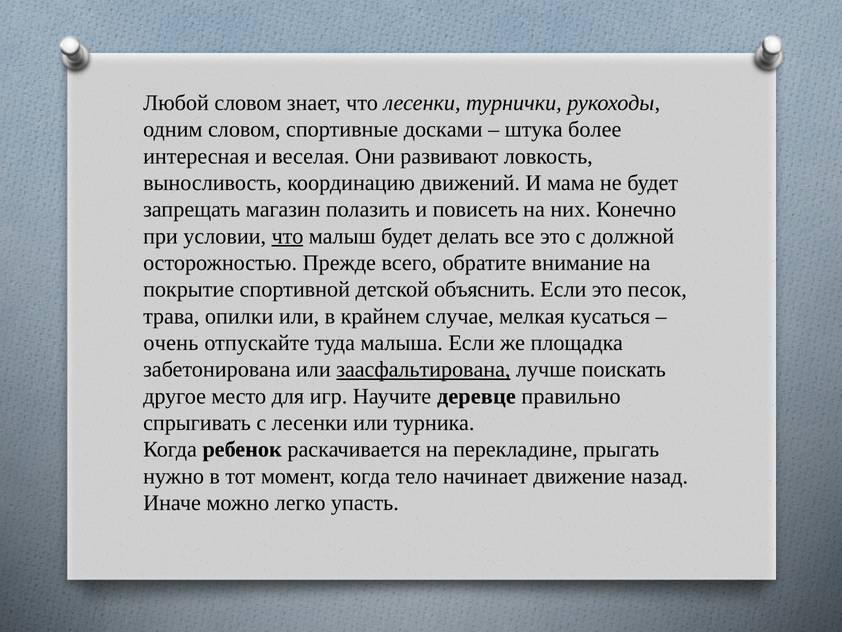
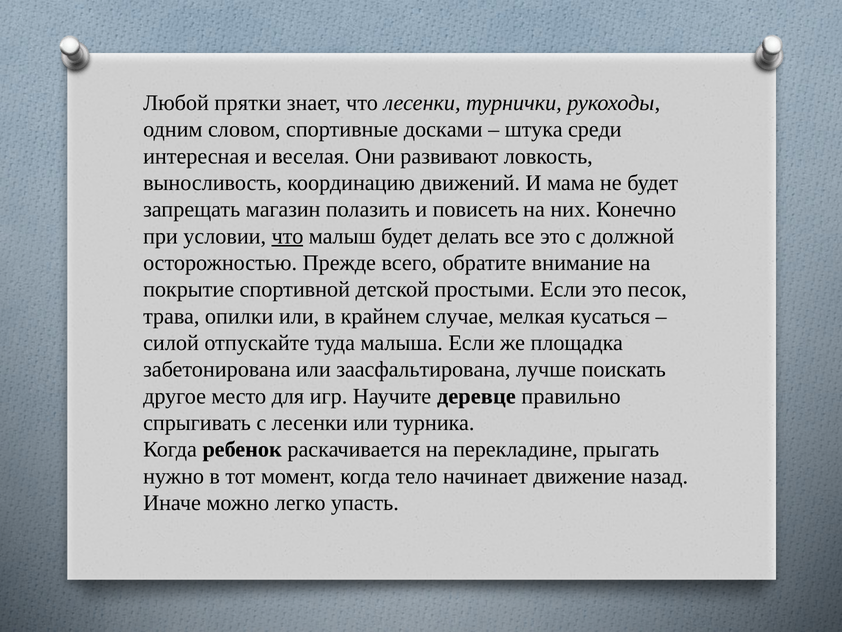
Любой словом: словом -> прятки
более: более -> среди
объяснить: объяснить -> простыми
очень: очень -> силой
заасфальтирована underline: present -> none
